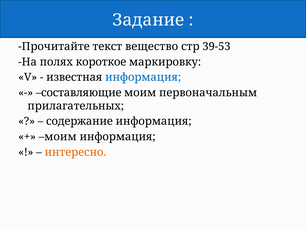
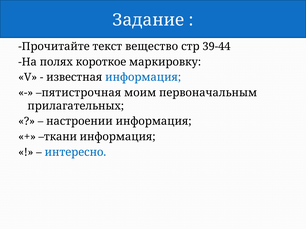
39-53: 39-53 -> 39-44
составляющие: составляющие -> пятистрочная
содержание: содержание -> настроении
моим at (58, 137): моим -> ткани
интересно colour: orange -> blue
